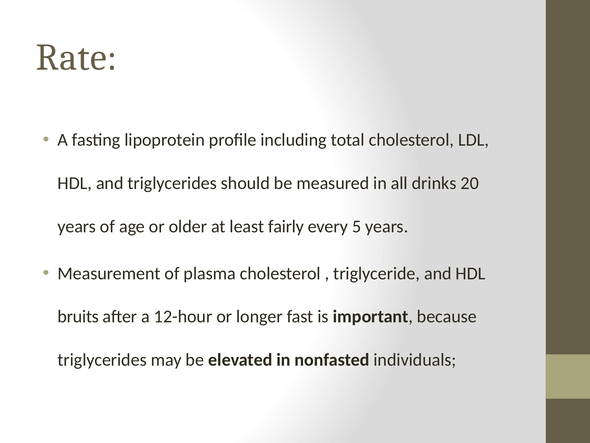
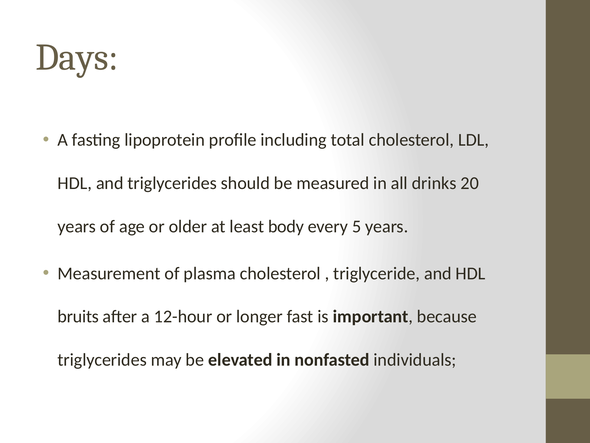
Rate: Rate -> Days
fairly: fairly -> body
